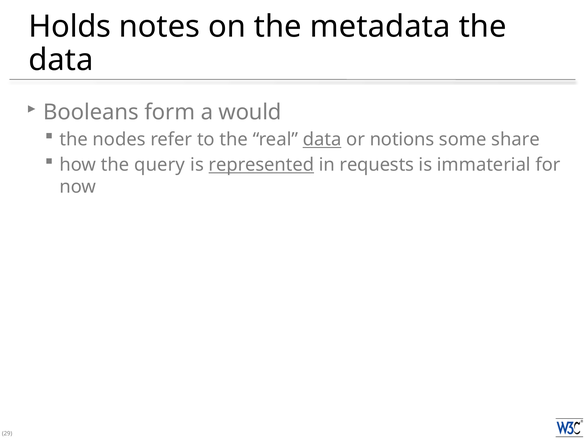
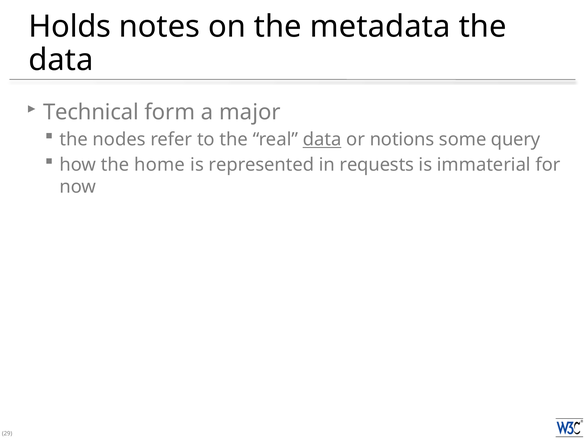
Booleans: Booleans -> Technical
would: would -> major
share: share -> query
query: query -> home
represented underline: present -> none
